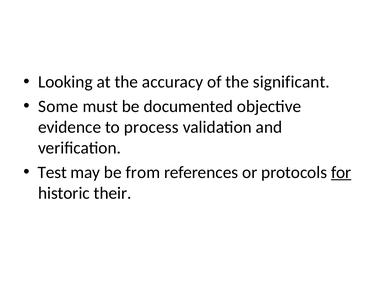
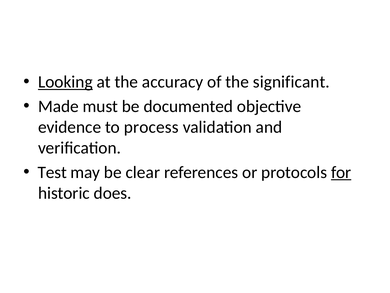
Looking underline: none -> present
Some: Some -> Made
from: from -> clear
their: their -> does
